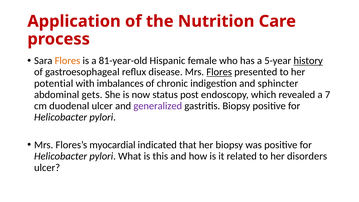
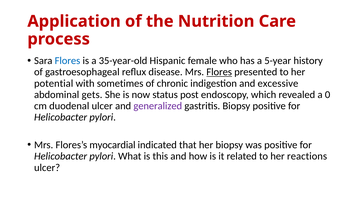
Flores at (67, 61) colour: orange -> blue
81-year-old: 81-year-old -> 35-year-old
history underline: present -> none
imbalances: imbalances -> sometimes
sphincter: sphincter -> excessive
7: 7 -> 0
disorders: disorders -> reactions
